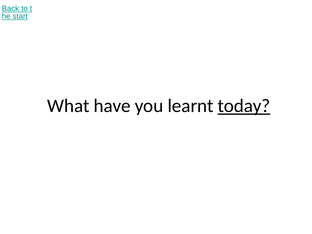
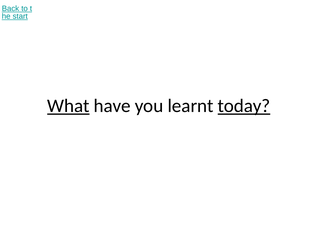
What underline: none -> present
